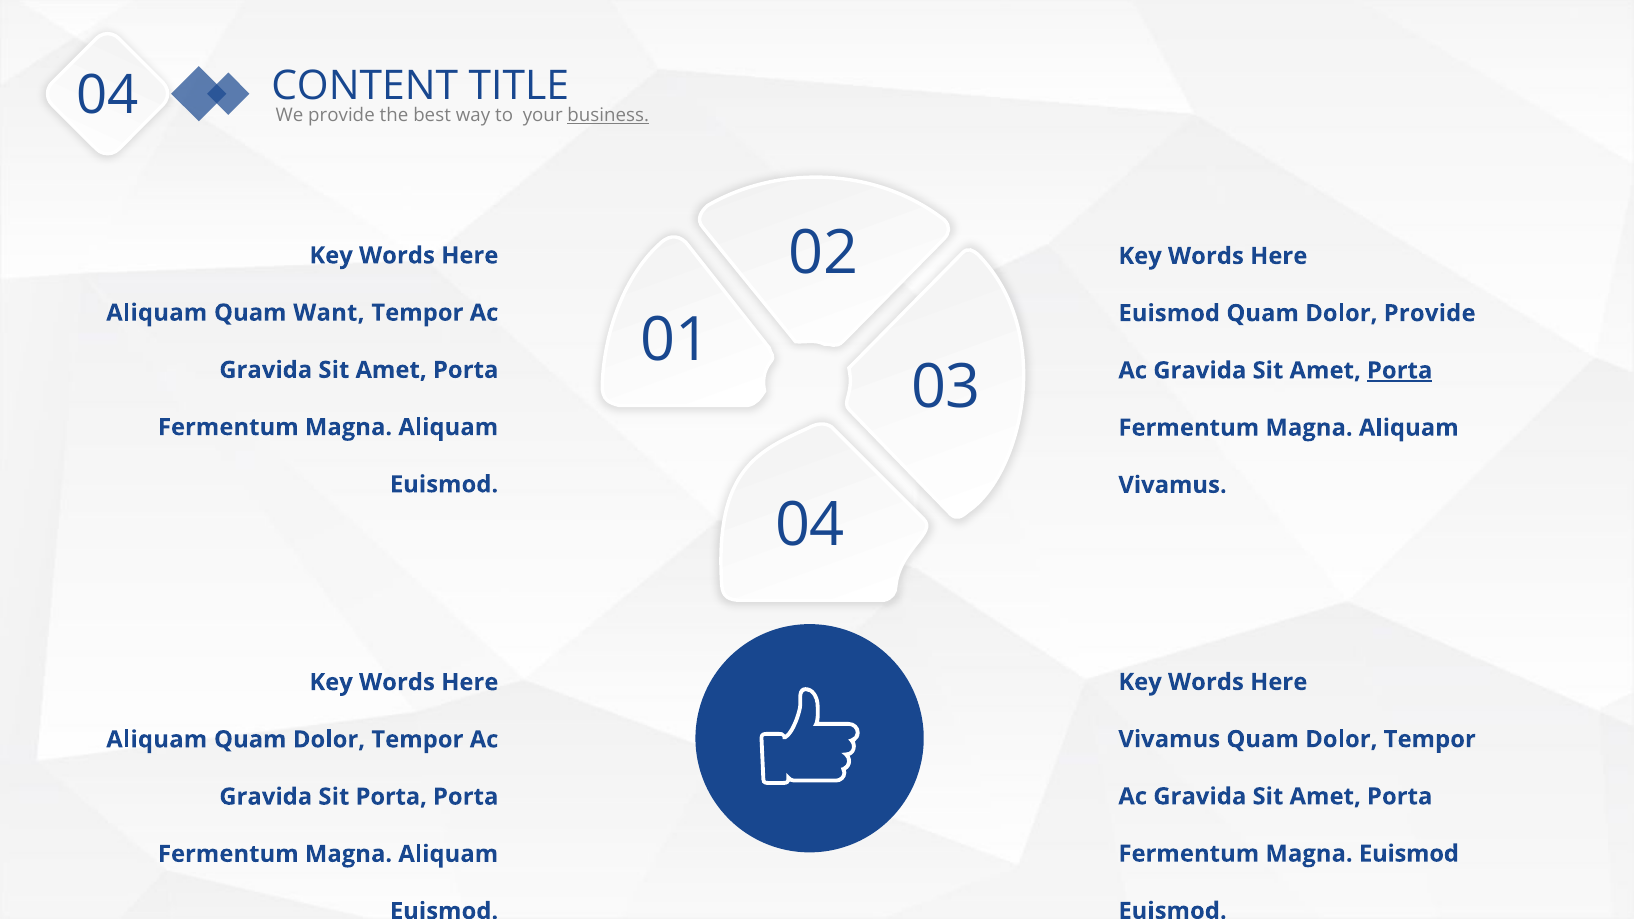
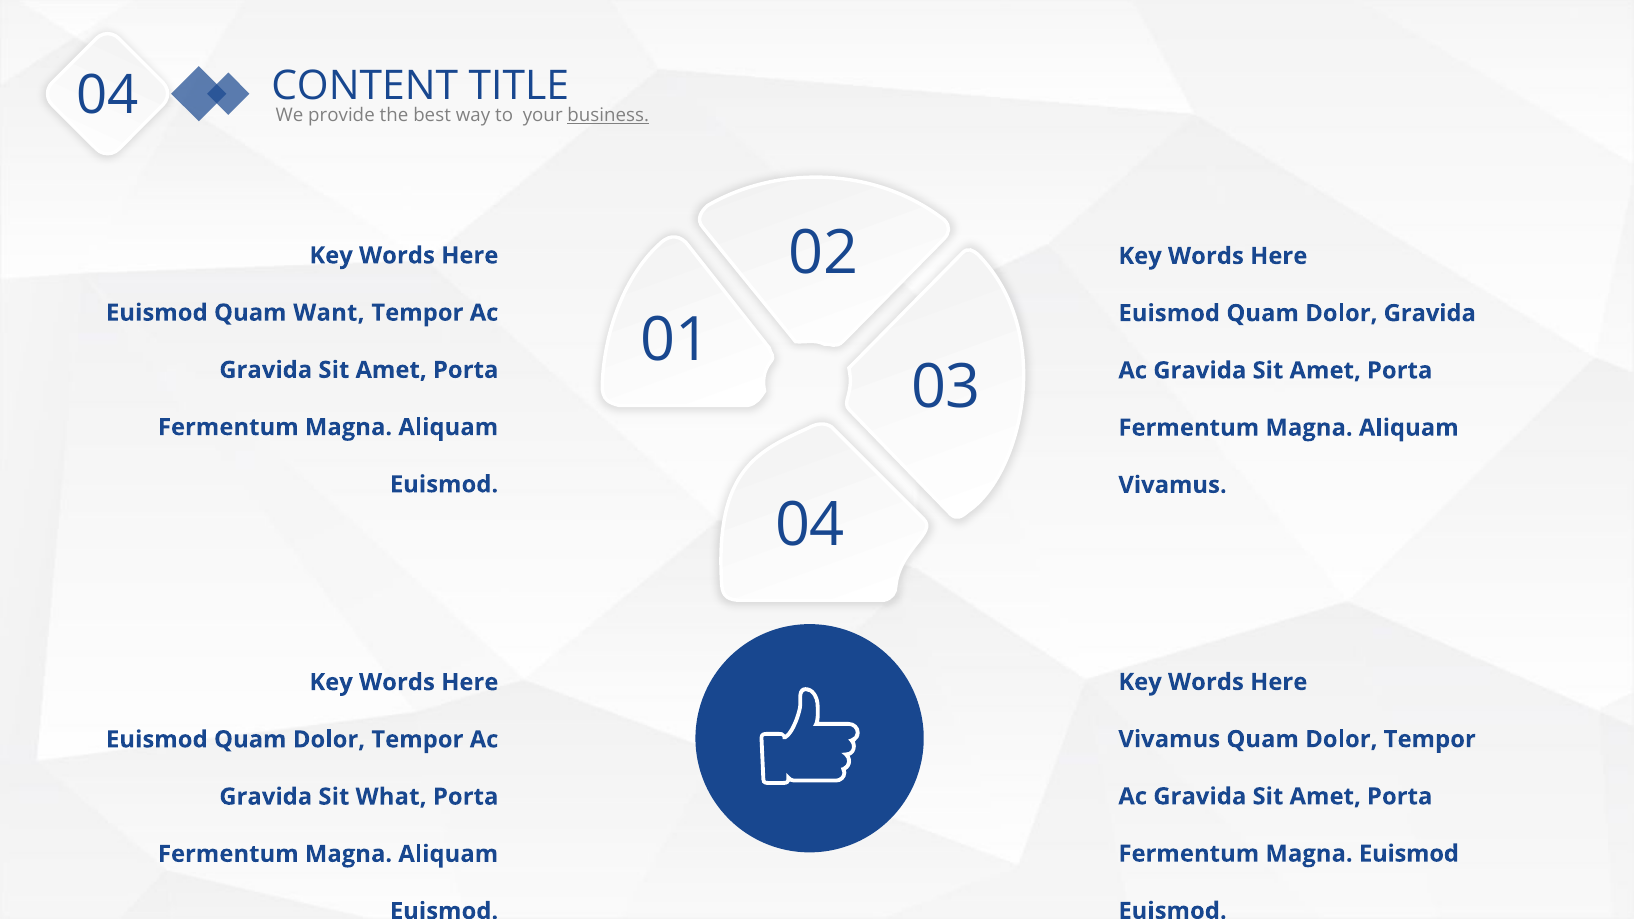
Aliquam at (157, 313): Aliquam -> Euismod
Dolor Provide: Provide -> Gravida
Porta at (1400, 371) underline: present -> none
Aliquam at (157, 740): Aliquam -> Euismod
Sit Porta: Porta -> What
